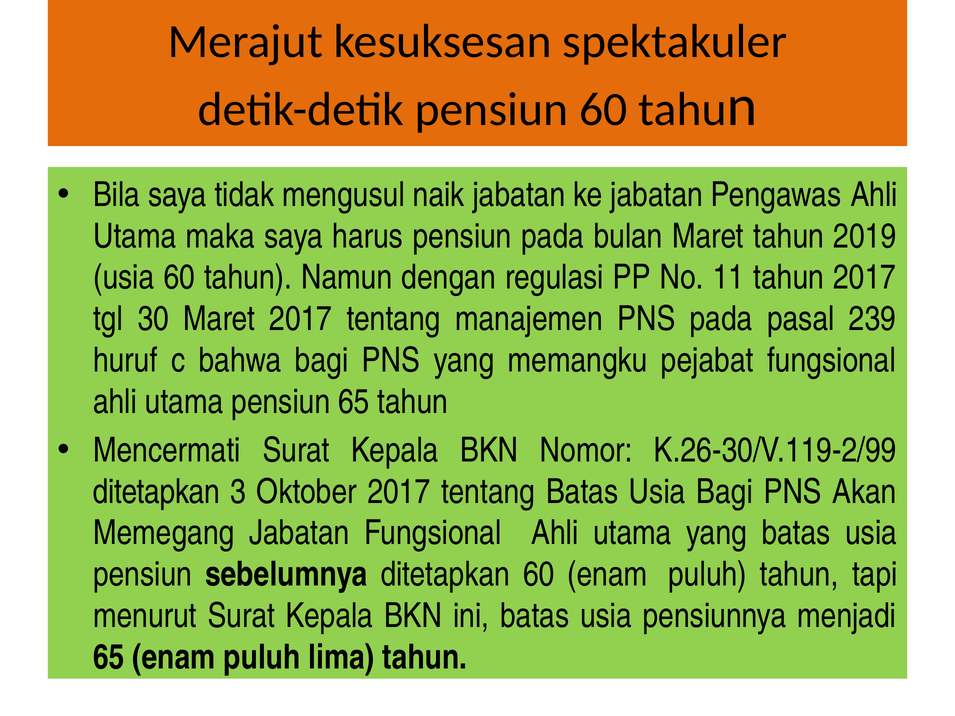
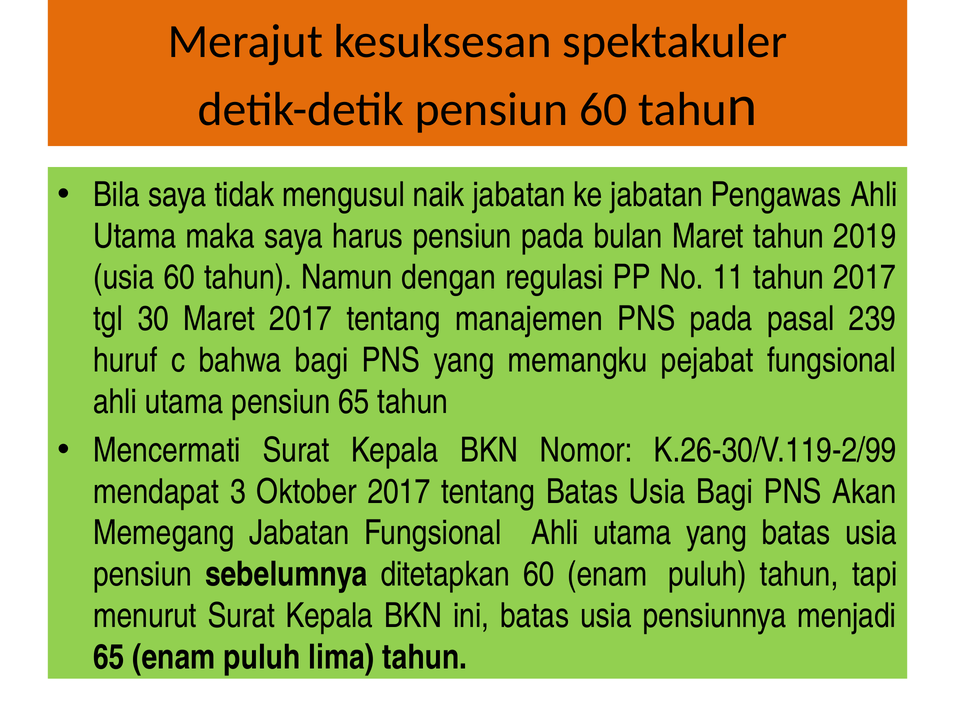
ditetapkan at (156, 492): ditetapkan -> mendapat
